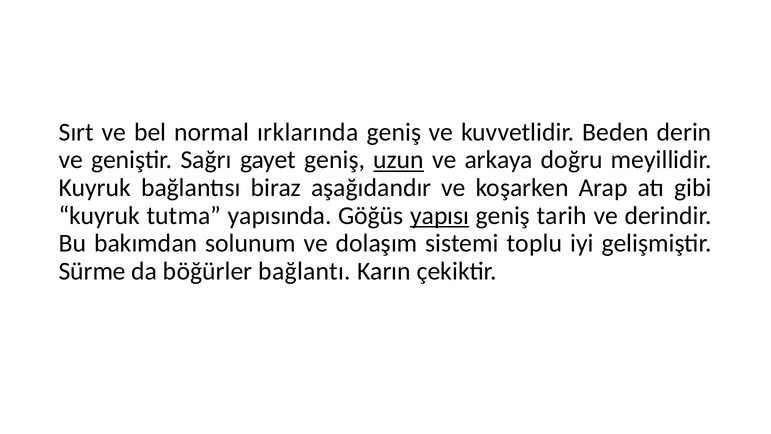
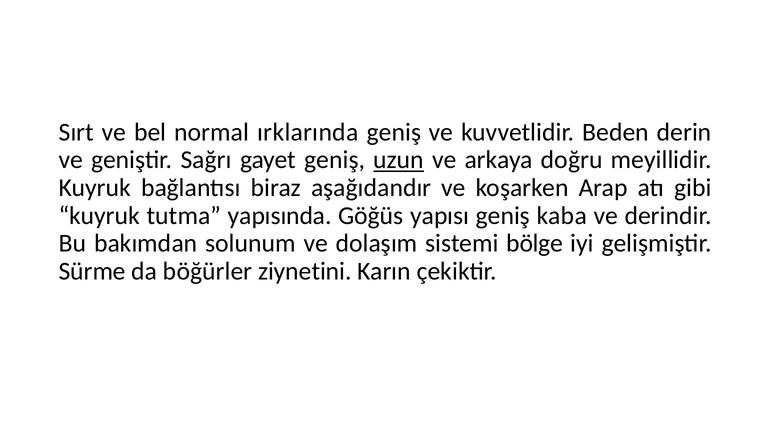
yapısı underline: present -> none
tarih: tarih -> kaba
toplu: toplu -> bölge
bağlantı: bağlantı -> ziynetini
